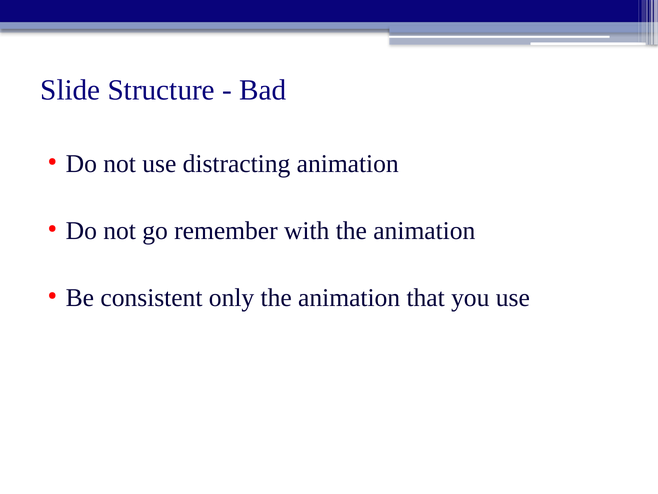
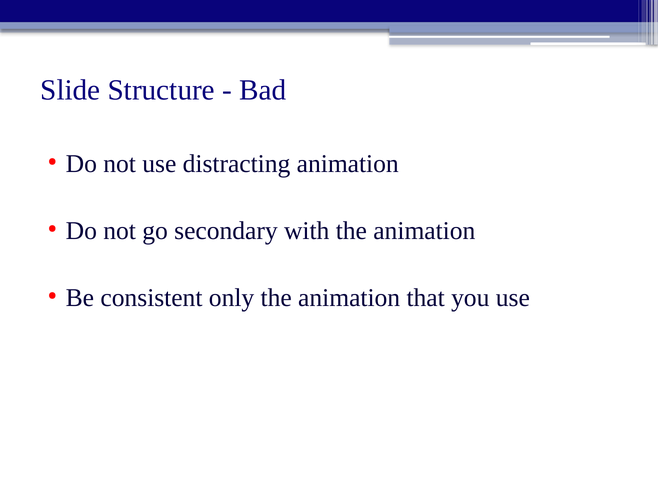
remember: remember -> secondary
